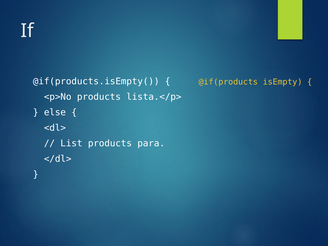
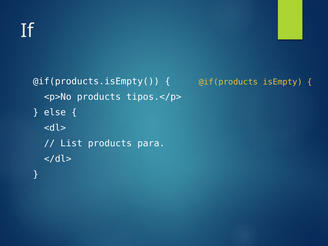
lista.</p>: lista.</p> -> tipos.</p>
